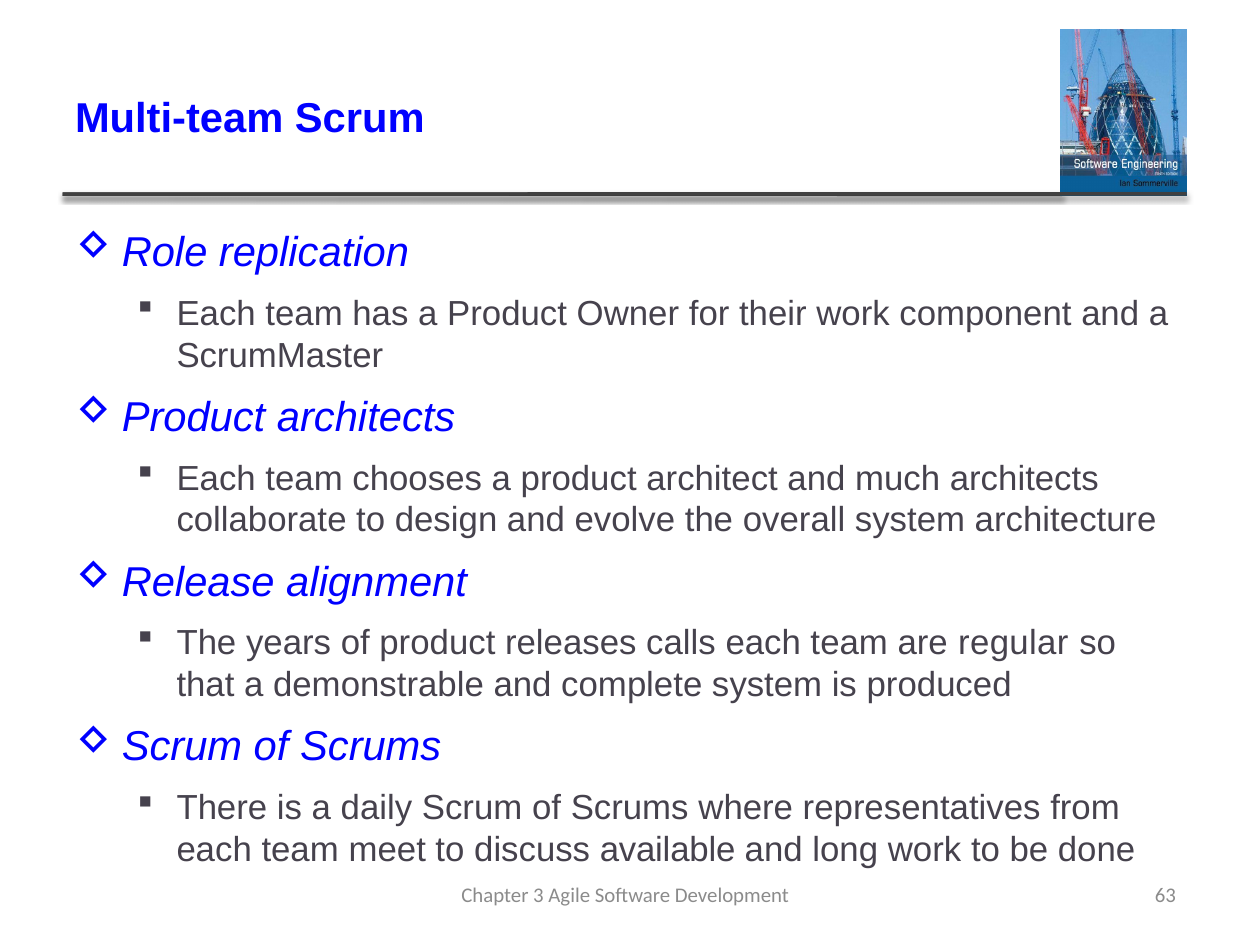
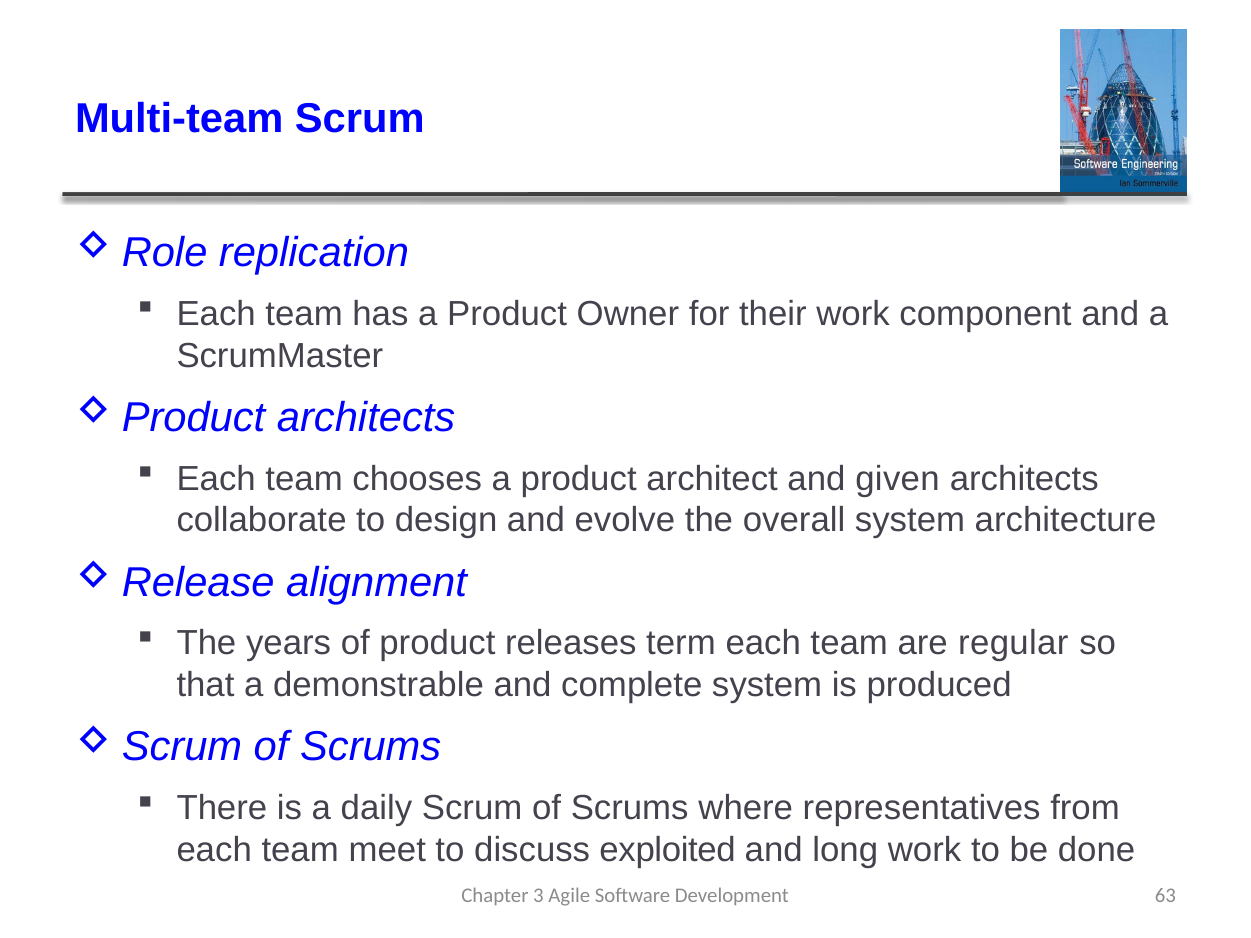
much: much -> given
calls: calls -> term
available: available -> exploited
